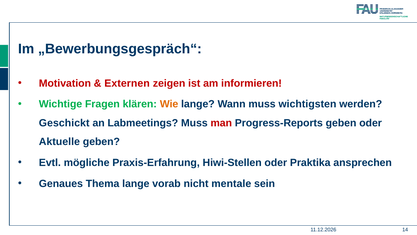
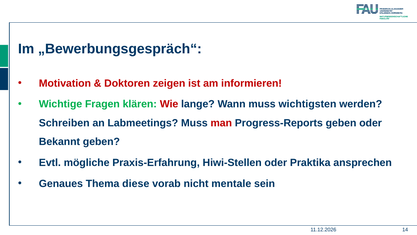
Externen: Externen -> Doktoren
Wie colour: orange -> red
Geschickt: Geschickt -> Schreiben
Aktuelle: Aktuelle -> Bekannt
Thema lange: lange -> diese
